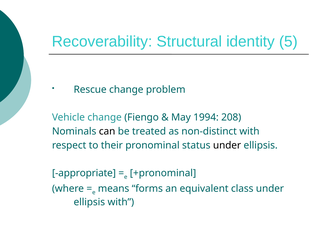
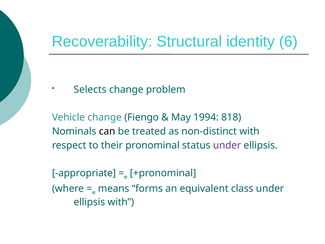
5: 5 -> 6
Rescue: Rescue -> Selects
208: 208 -> 818
under at (227, 145) colour: black -> purple
